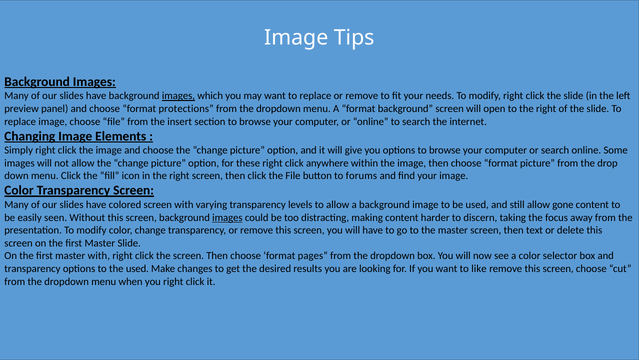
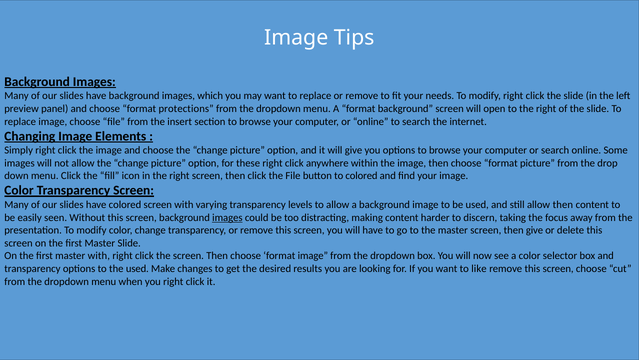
images at (178, 96) underline: present -> none
to forums: forums -> colored
allow gone: gone -> then
then text: text -> give
format pages: pages -> image
